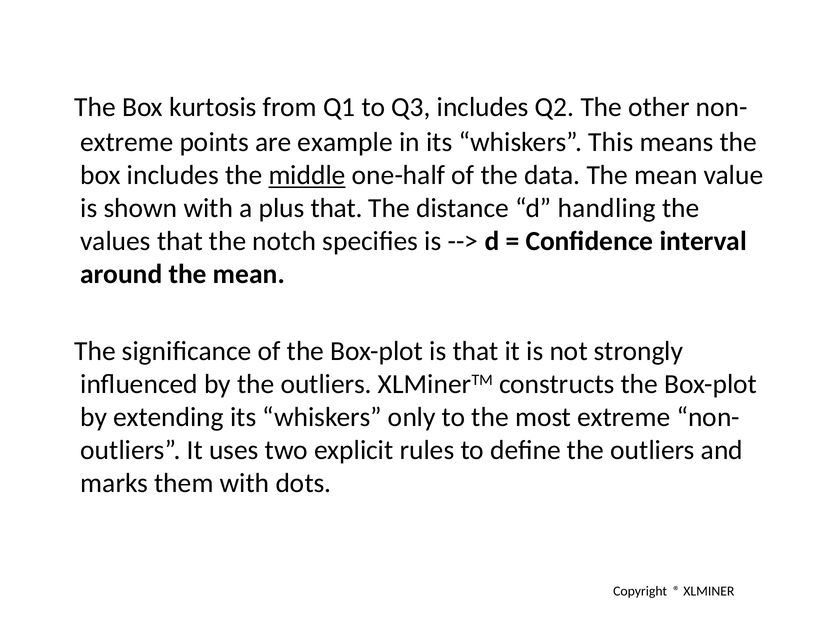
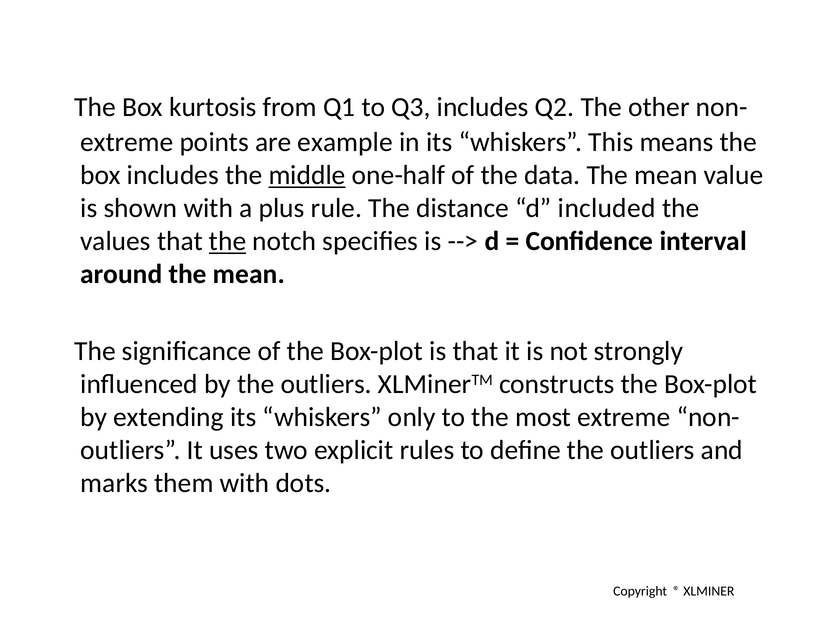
plus that: that -> rule
handling: handling -> included
the at (228, 241) underline: none -> present
